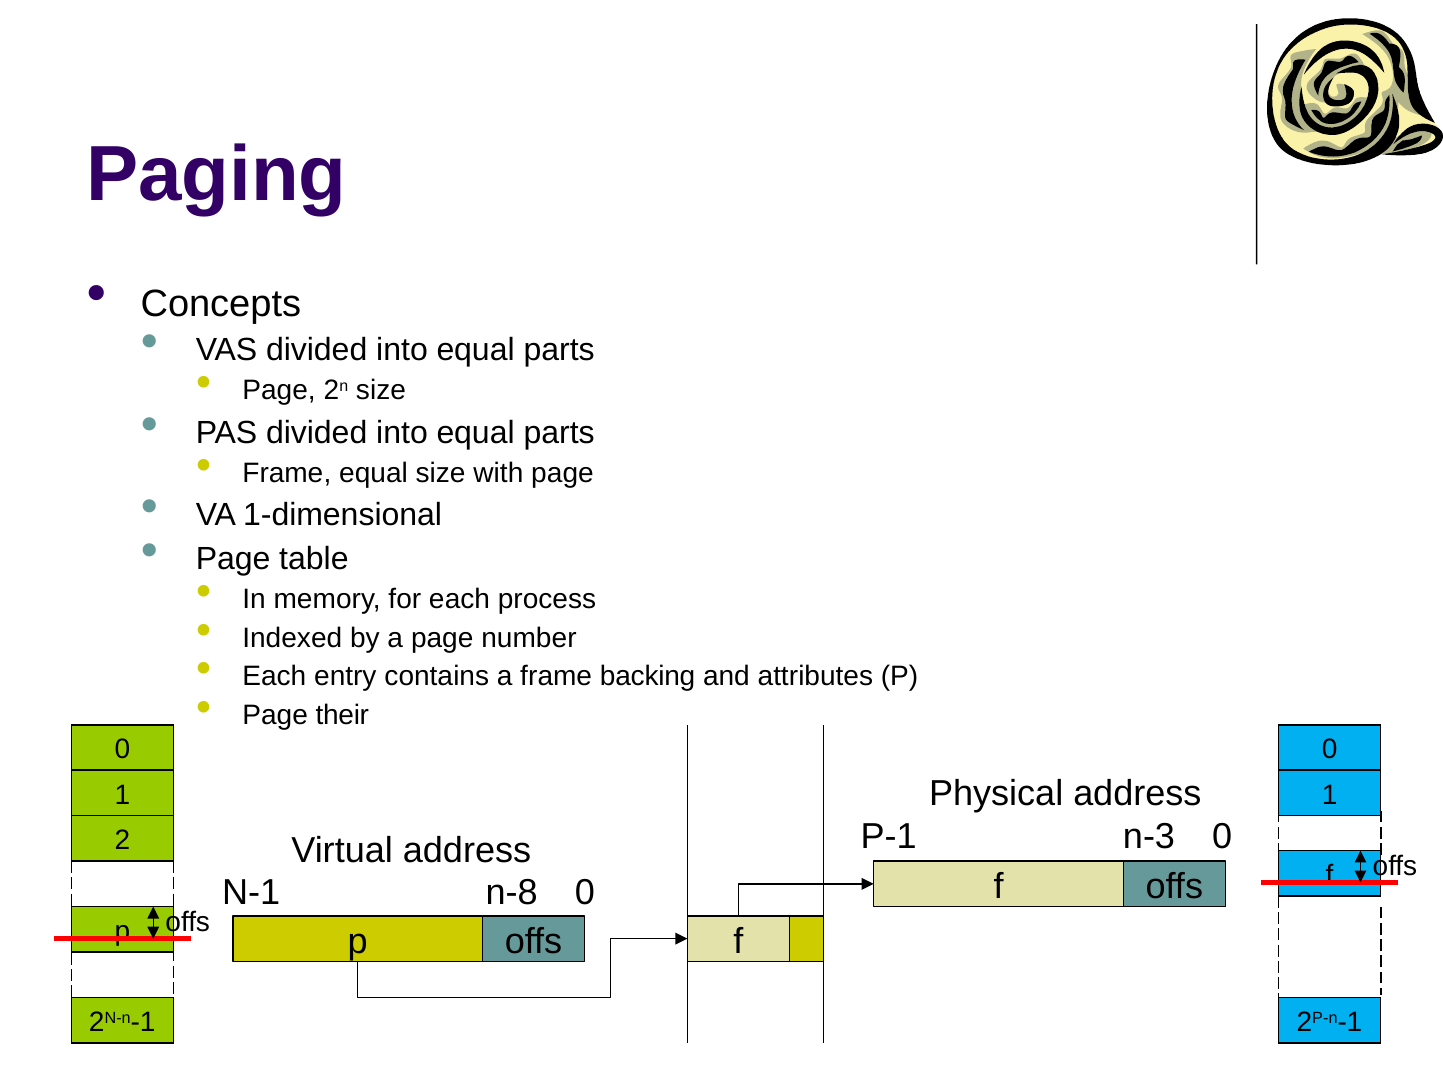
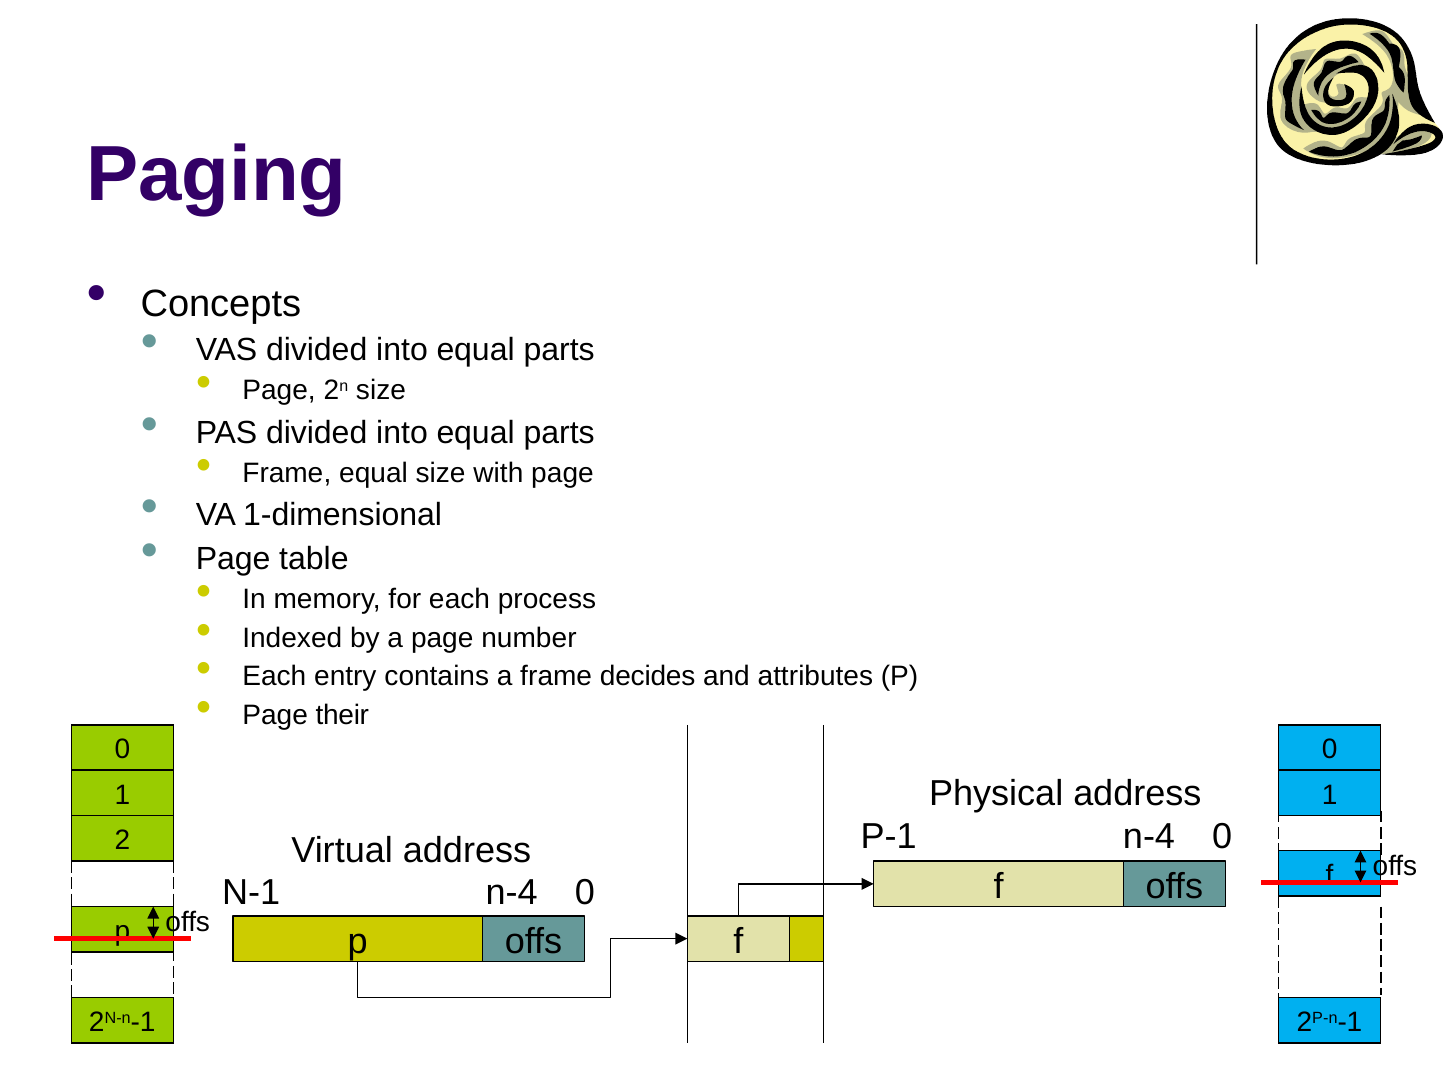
backing: backing -> decides
n-3 at (1149, 836): n-3 -> n-4
n-8 at (512, 893): n-8 -> n-4
